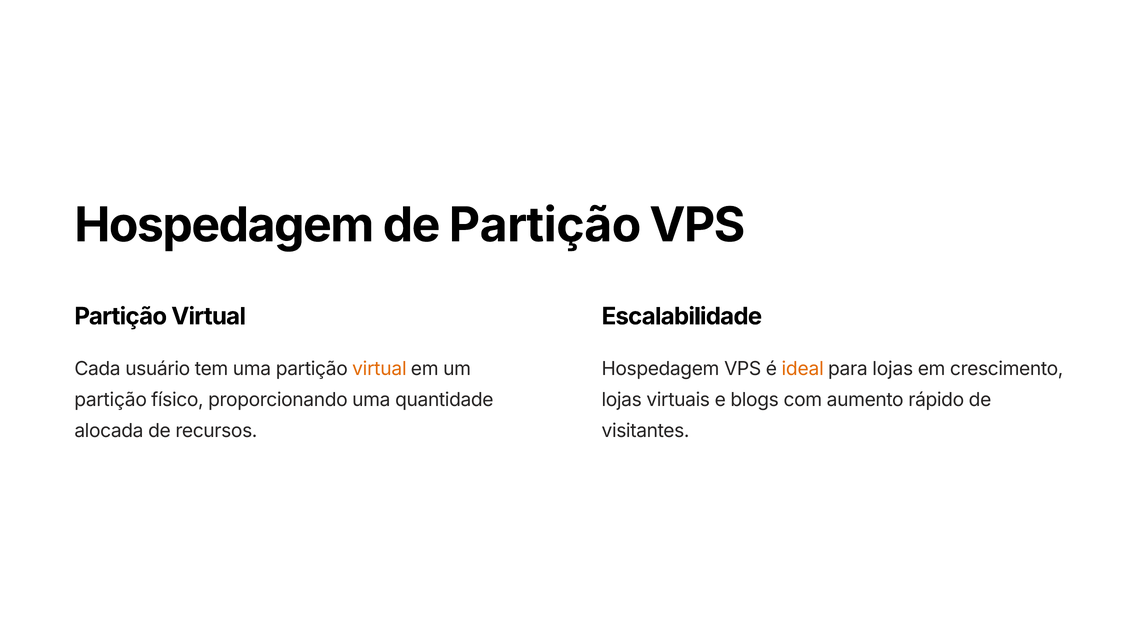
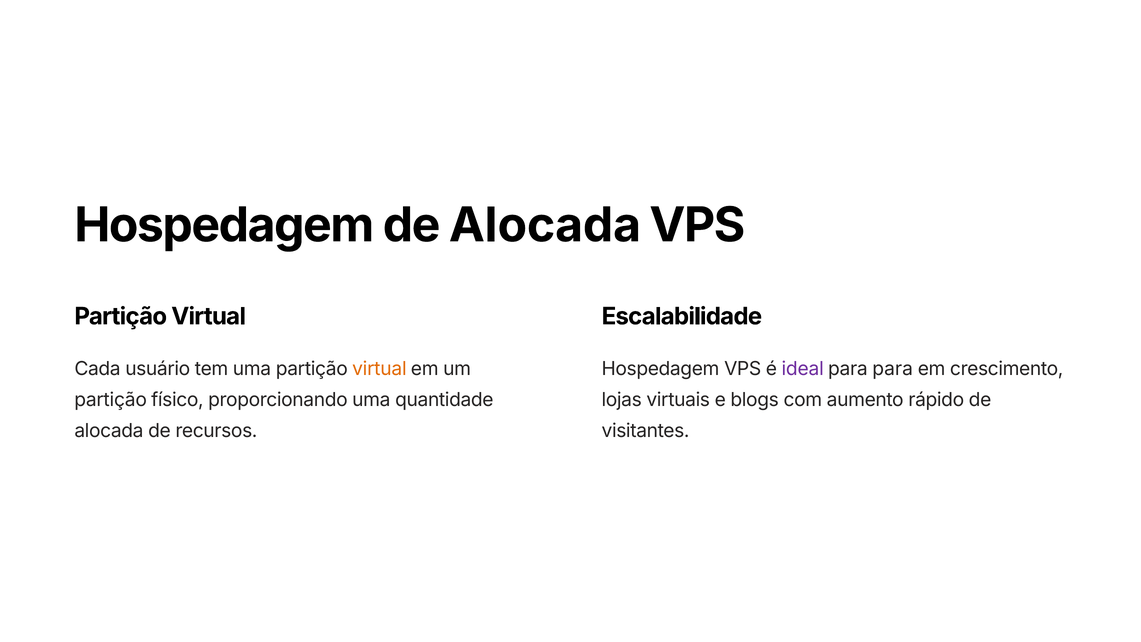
de Partição: Partição -> Alocada
ideal colour: orange -> purple
para lojas: lojas -> para
